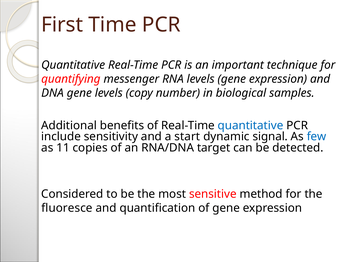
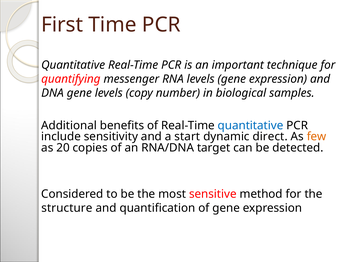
signal: signal -> direct
few colour: blue -> orange
11: 11 -> 20
fluoresce: fluoresce -> structure
